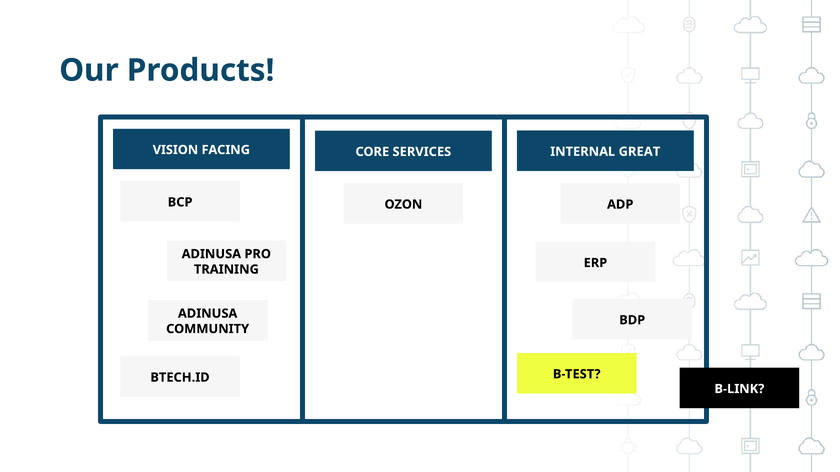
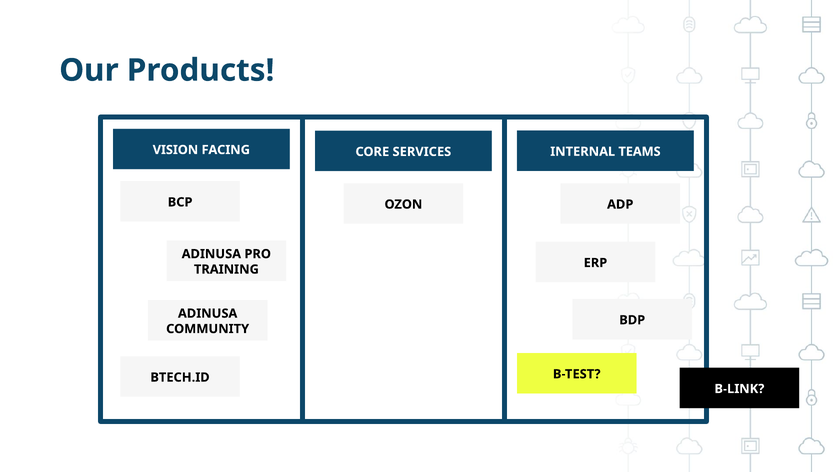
GREAT: GREAT -> TEAMS
